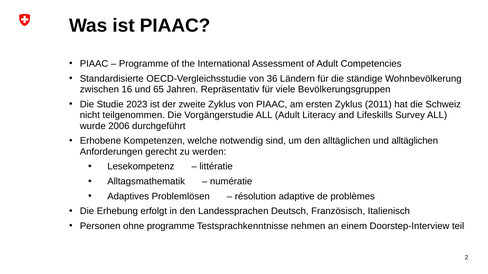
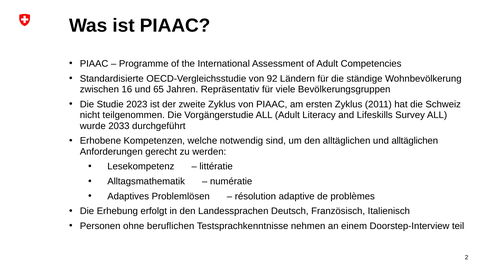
36: 36 -> 92
2006: 2006 -> 2033
ohne programme: programme -> beruflichen
